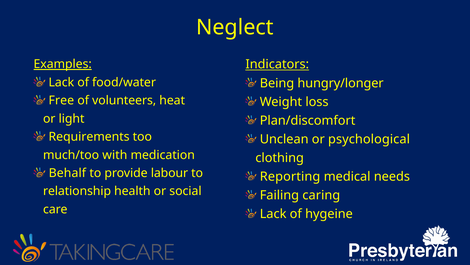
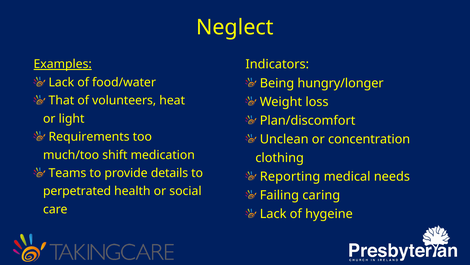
Indicators underline: present -> none
Free: Free -> That
psychological: psychological -> concentration
with: with -> shift
Behalf: Behalf -> Teams
labour: labour -> details
relationship: relationship -> perpetrated
